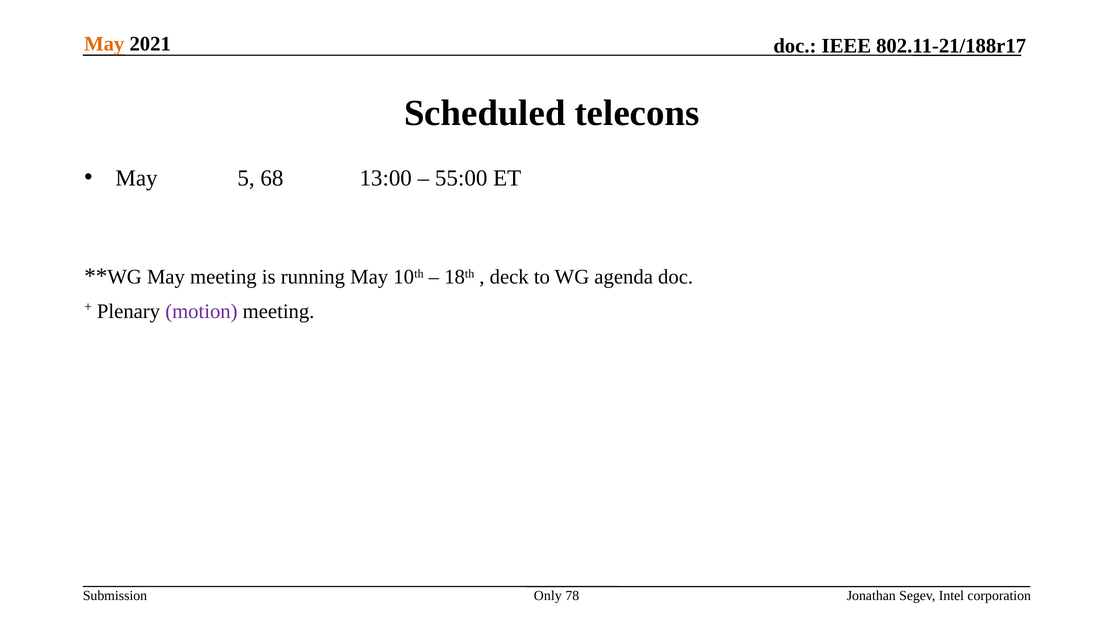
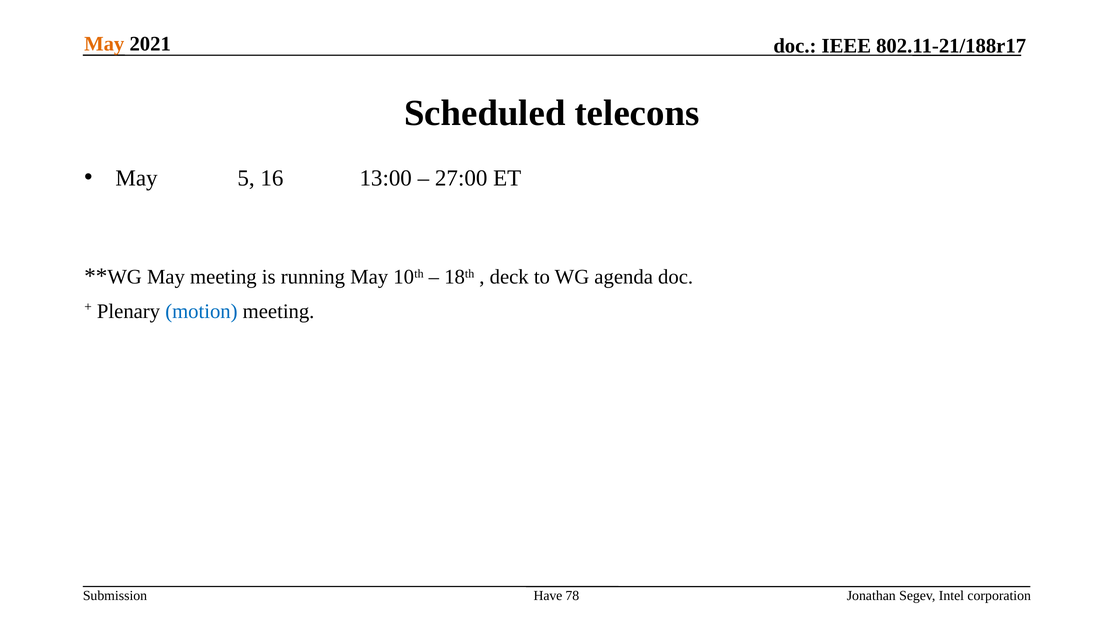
68: 68 -> 16
55:00: 55:00 -> 27:00
motion colour: purple -> blue
Only: Only -> Have
